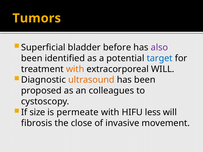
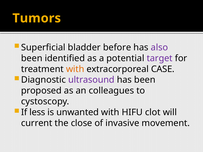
target colour: blue -> purple
extracorporeal WILL: WILL -> CASE
ultrasound colour: orange -> purple
size: size -> less
permeate: permeate -> unwanted
less: less -> clot
fibrosis: fibrosis -> current
